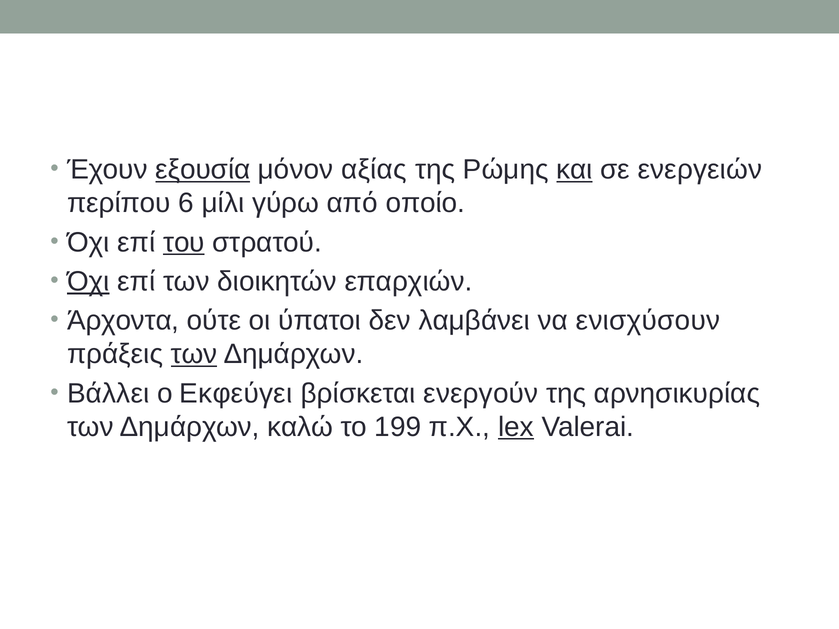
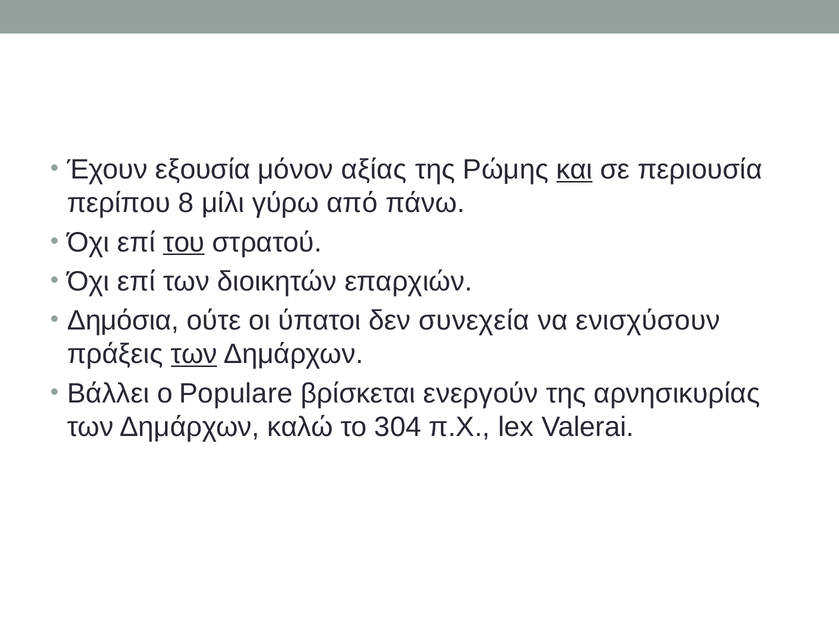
εξουσία underline: present -> none
ενεργειών: ενεργειών -> περιουσία
6: 6 -> 8
οποίο: οποίο -> πάνω
Όχι at (88, 282) underline: present -> none
Άρχοντα: Άρχοντα -> Δημόσια
λαμβάνει: λαμβάνει -> συνεχεία
Εκφεύγει: Εκφεύγει -> Populare
199: 199 -> 304
lex underline: present -> none
